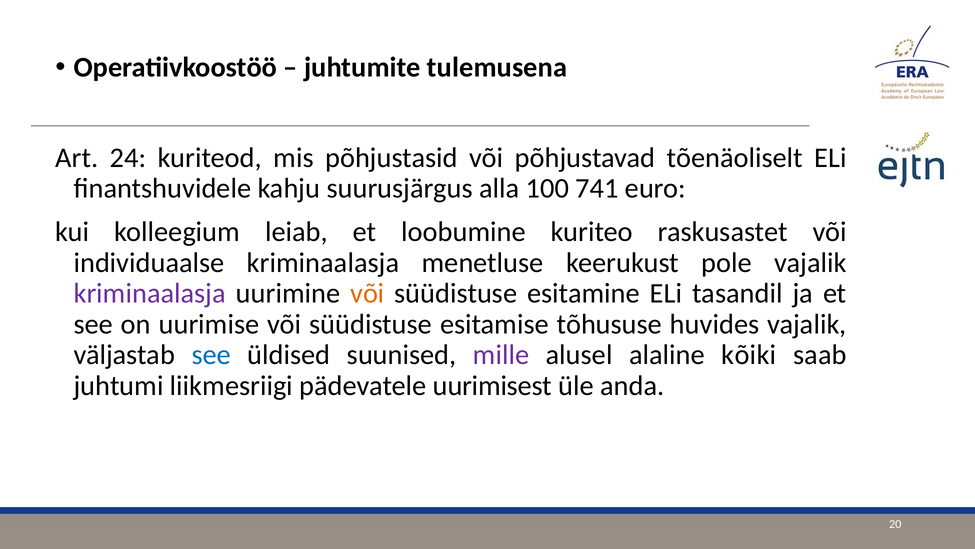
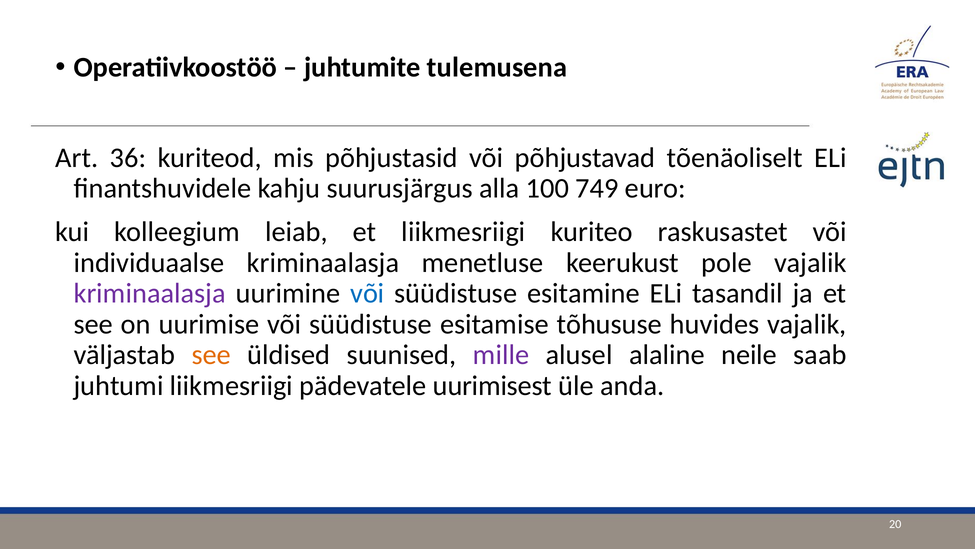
24: 24 -> 36
741: 741 -> 749
et loobumine: loobumine -> liikmesriigi
või at (367, 293) colour: orange -> blue
see at (211, 355) colour: blue -> orange
kõiki: kõiki -> neile
